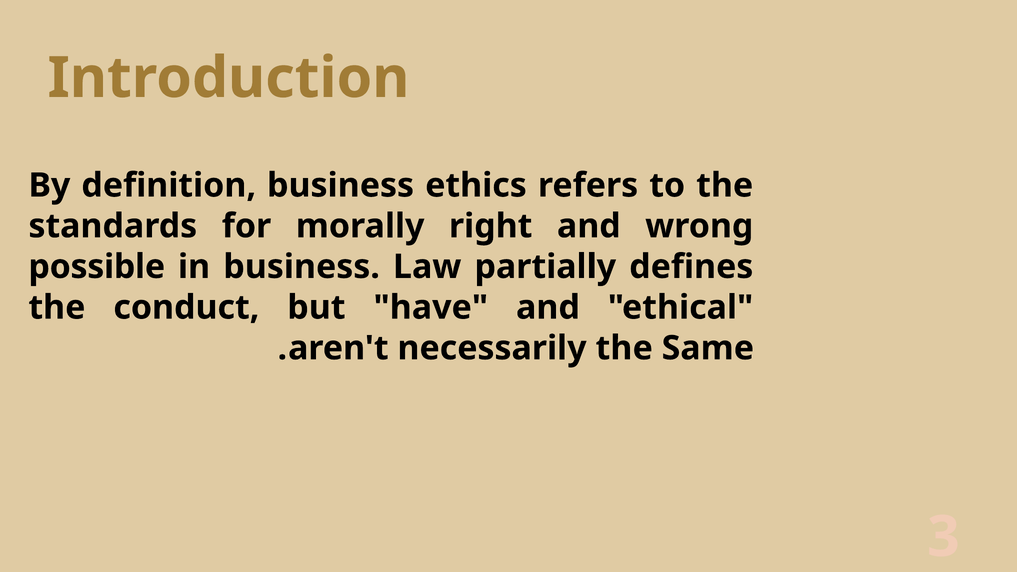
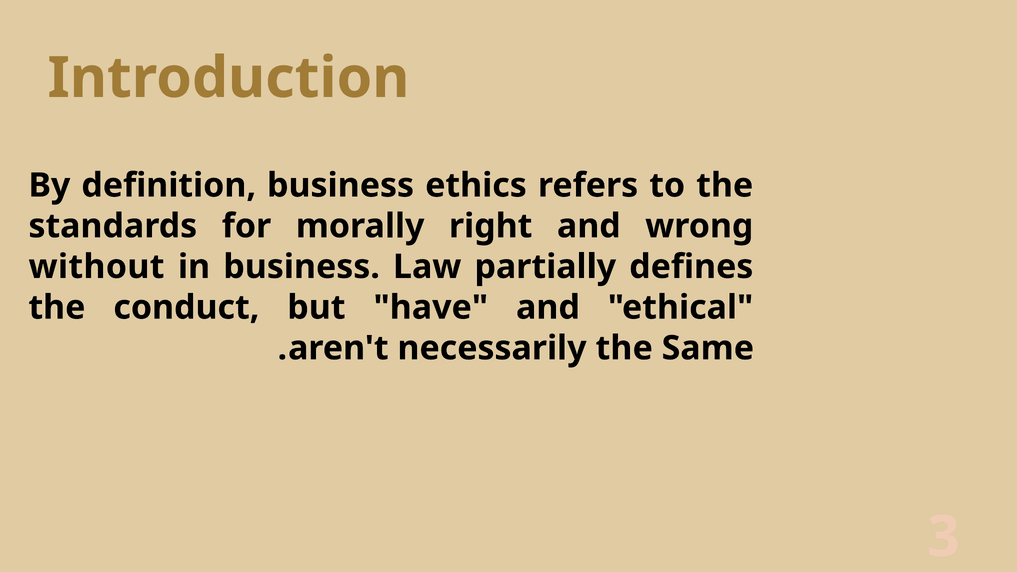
possible: possible -> without
